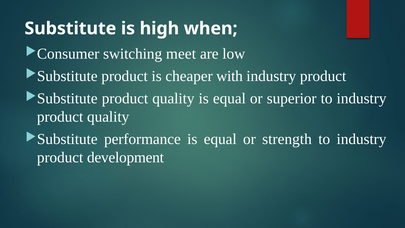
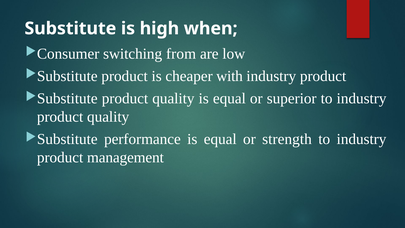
meet: meet -> from
development: development -> management
